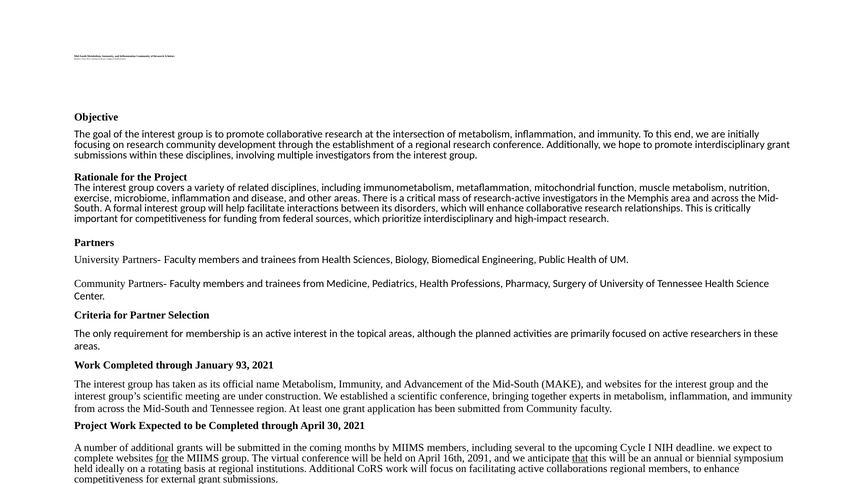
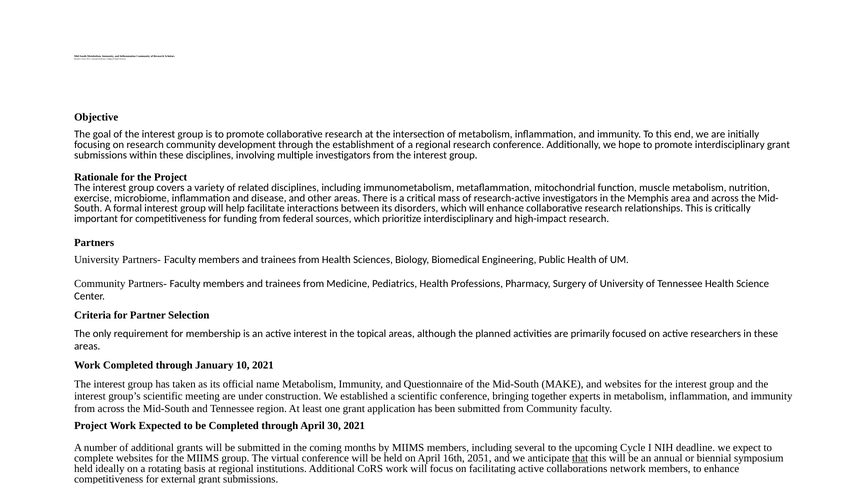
93: 93 -> 10
Advancement: Advancement -> Questionnaire
for at (162, 458) underline: present -> none
2091: 2091 -> 2051
collaborations regional: regional -> network
